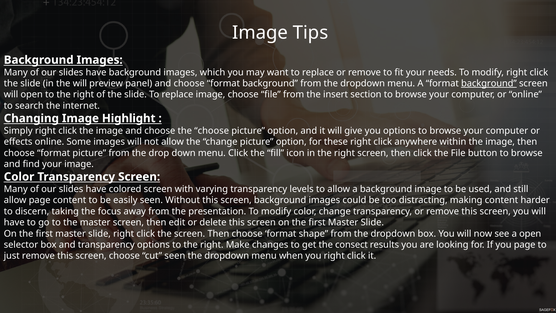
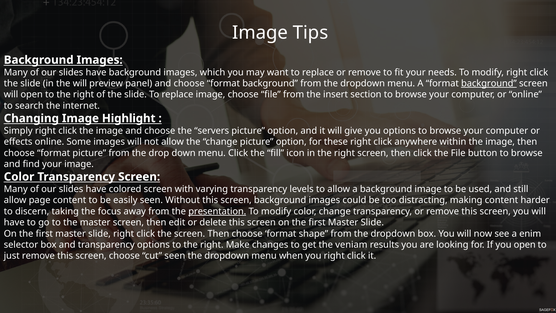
the choose: choose -> servers
presentation underline: none -> present
a open: open -> enim
consect: consect -> veniam
you page: page -> open
